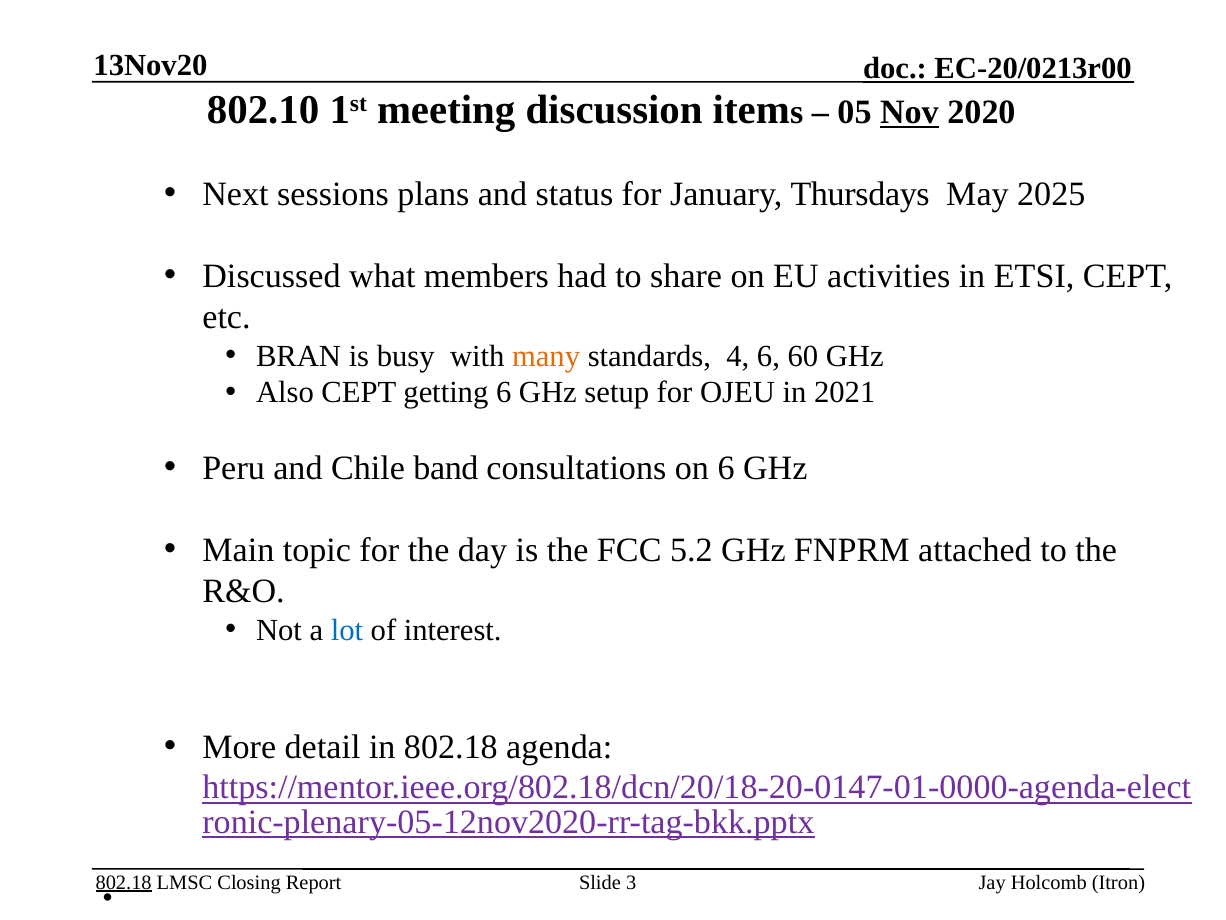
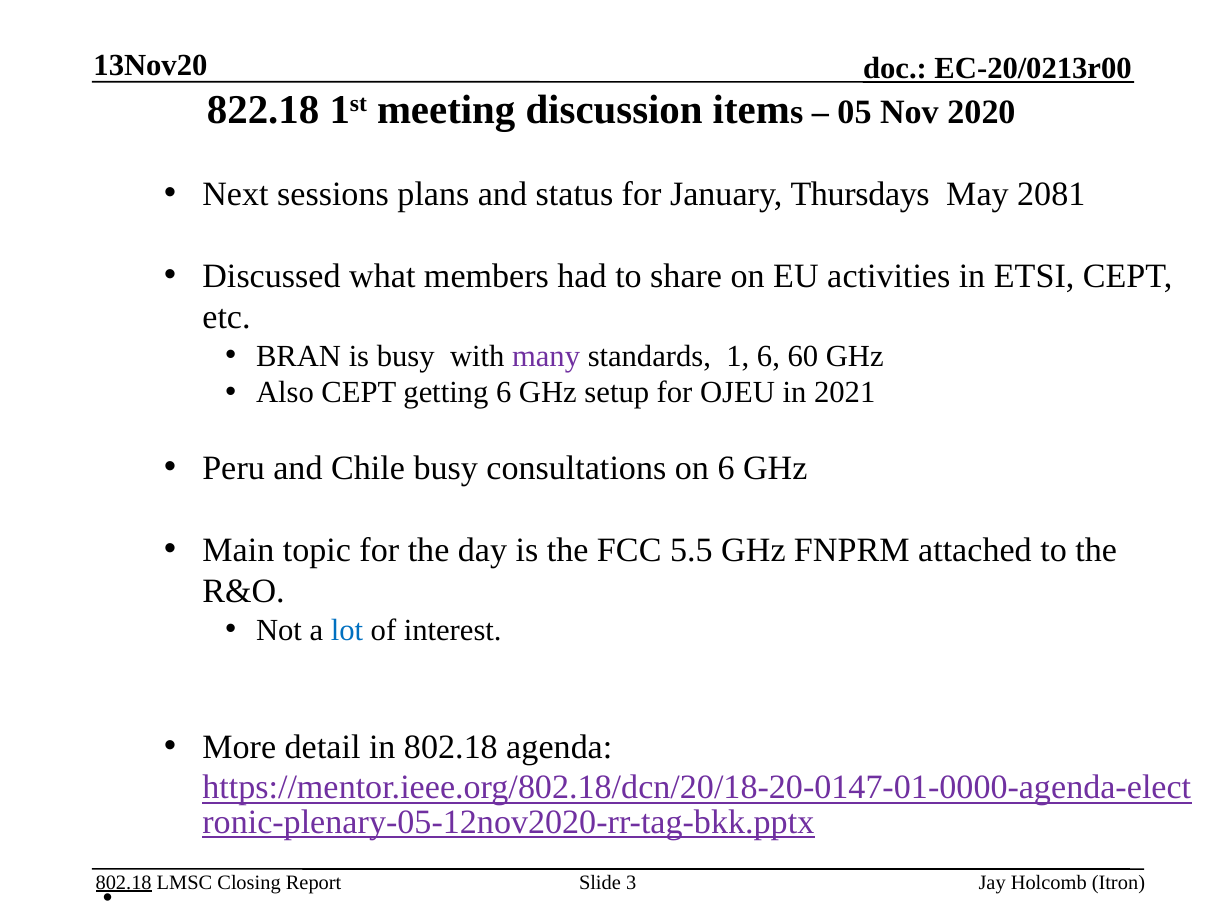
802.10: 802.10 -> 822.18
Nov underline: present -> none
2025: 2025 -> 2081
many colour: orange -> purple
4: 4 -> 1
Chile band: band -> busy
5.2: 5.2 -> 5.5
